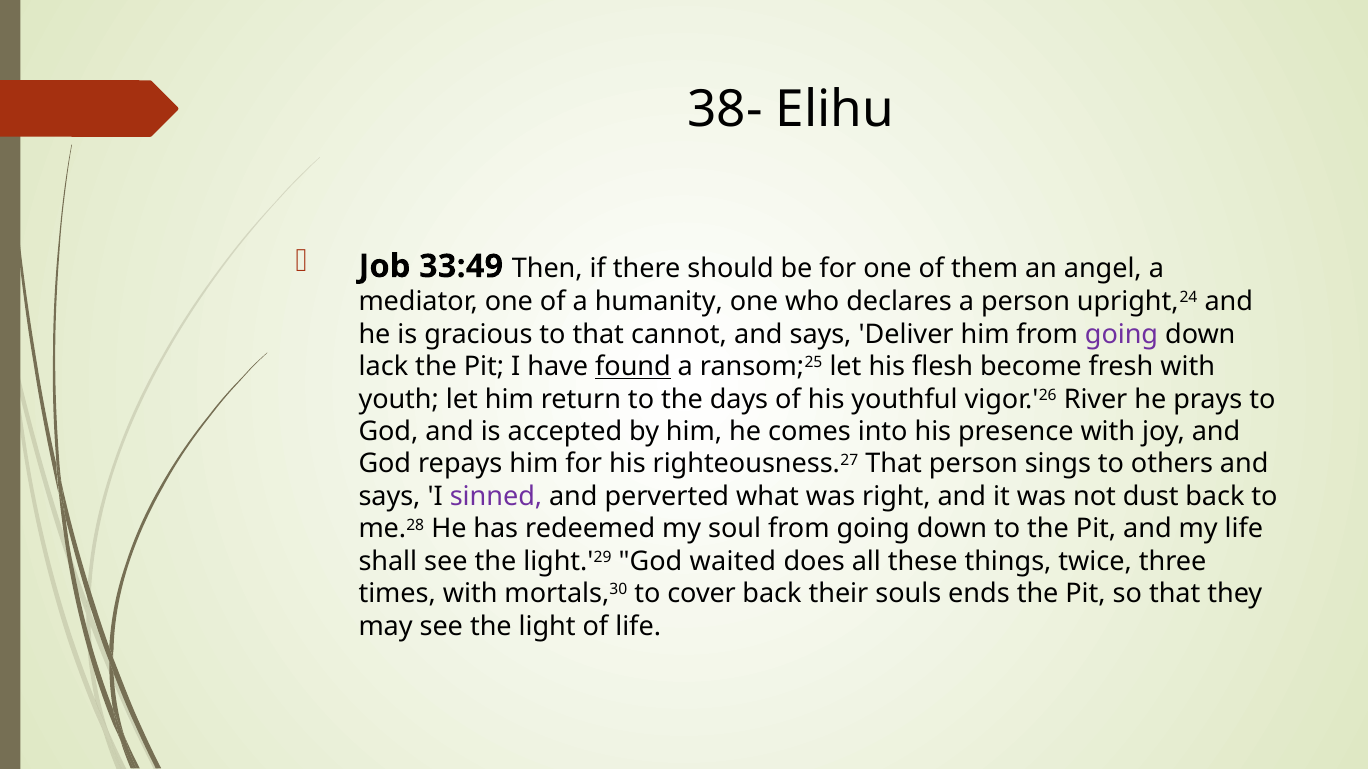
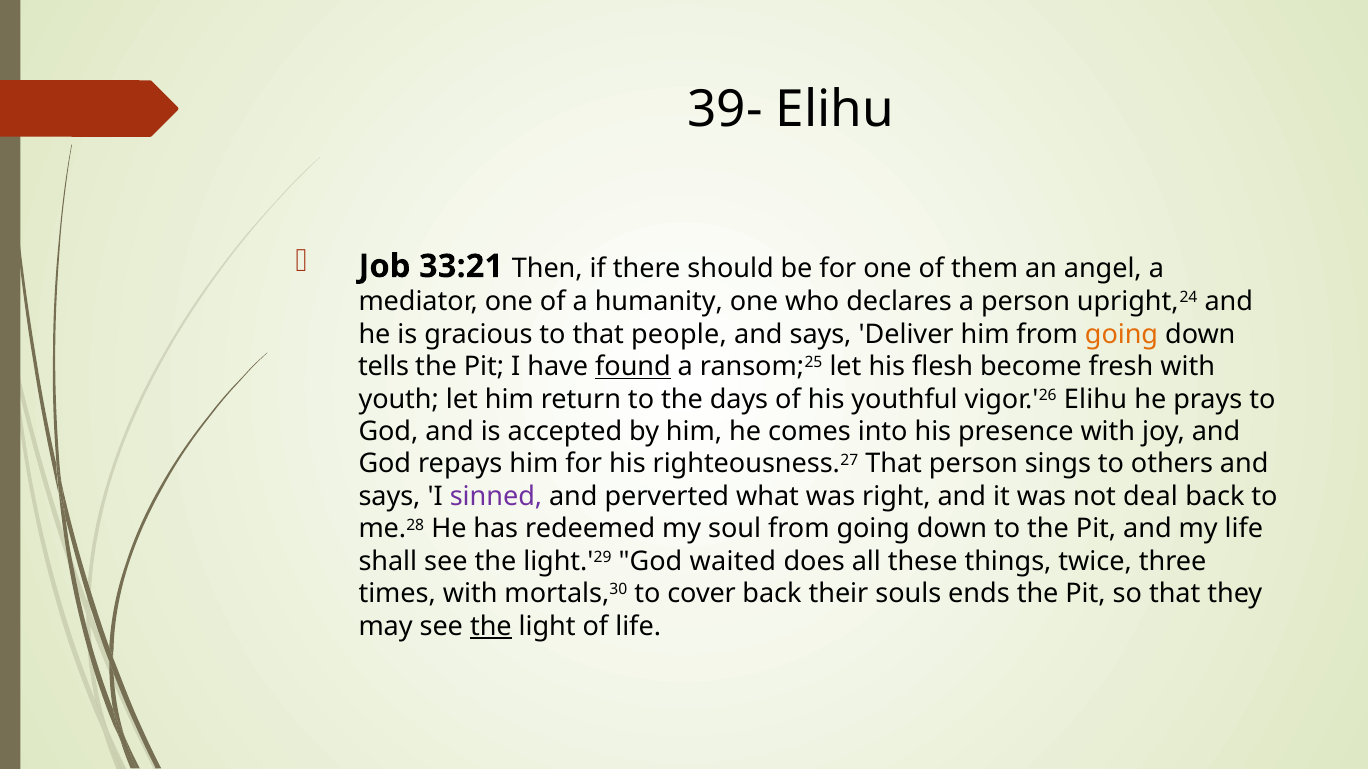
38-: 38- -> 39-
33:49: 33:49 -> 33:21
cannot: cannot -> people
going at (1122, 334) colour: purple -> orange
lack: lack -> tells
vigor.'26 River: River -> Elihu
dust: dust -> deal
the at (491, 627) underline: none -> present
